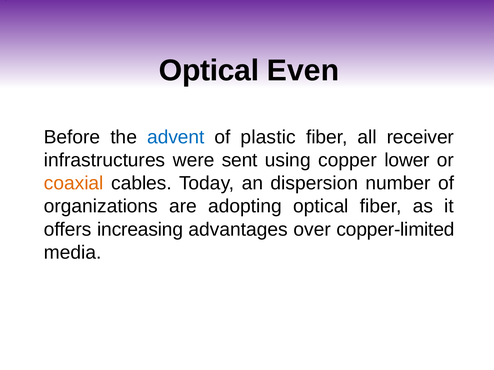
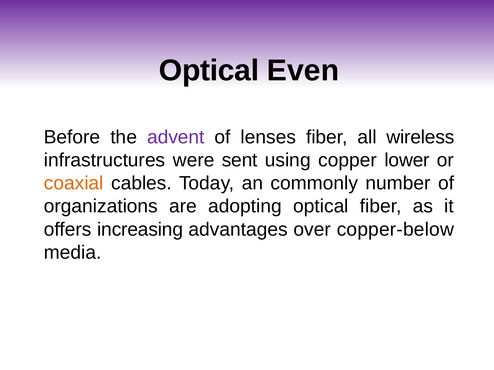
advent colour: blue -> purple
plastic: plastic -> lenses
receiver: receiver -> wireless
dispersion: dispersion -> commonly
copper-limited: copper-limited -> copper-below
